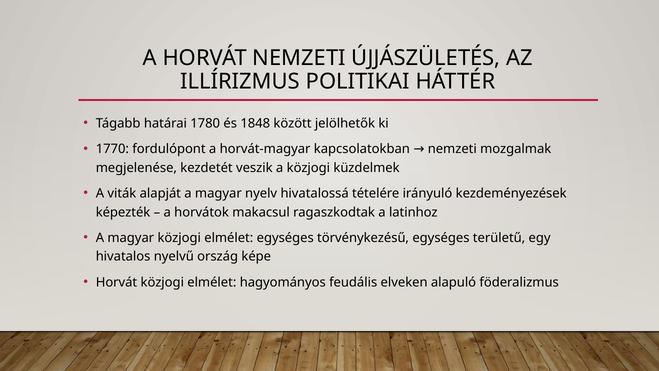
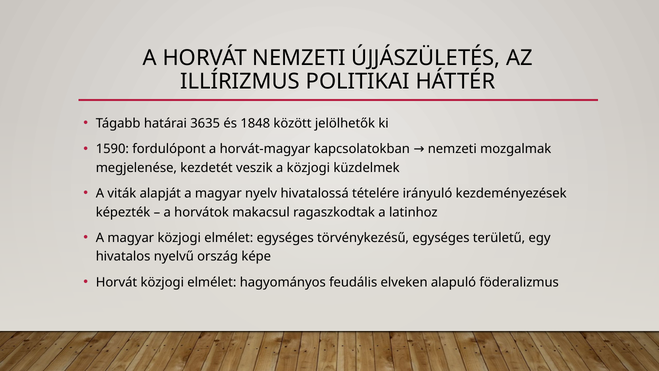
1780: 1780 -> 3635
1770: 1770 -> 1590
